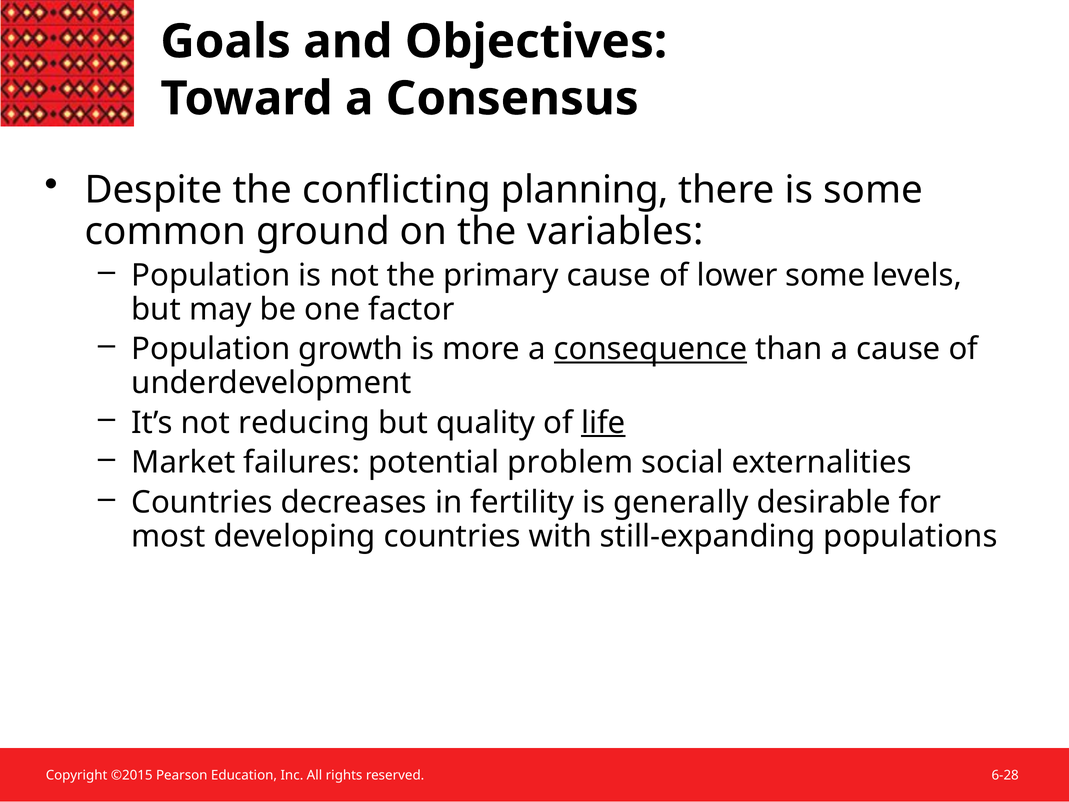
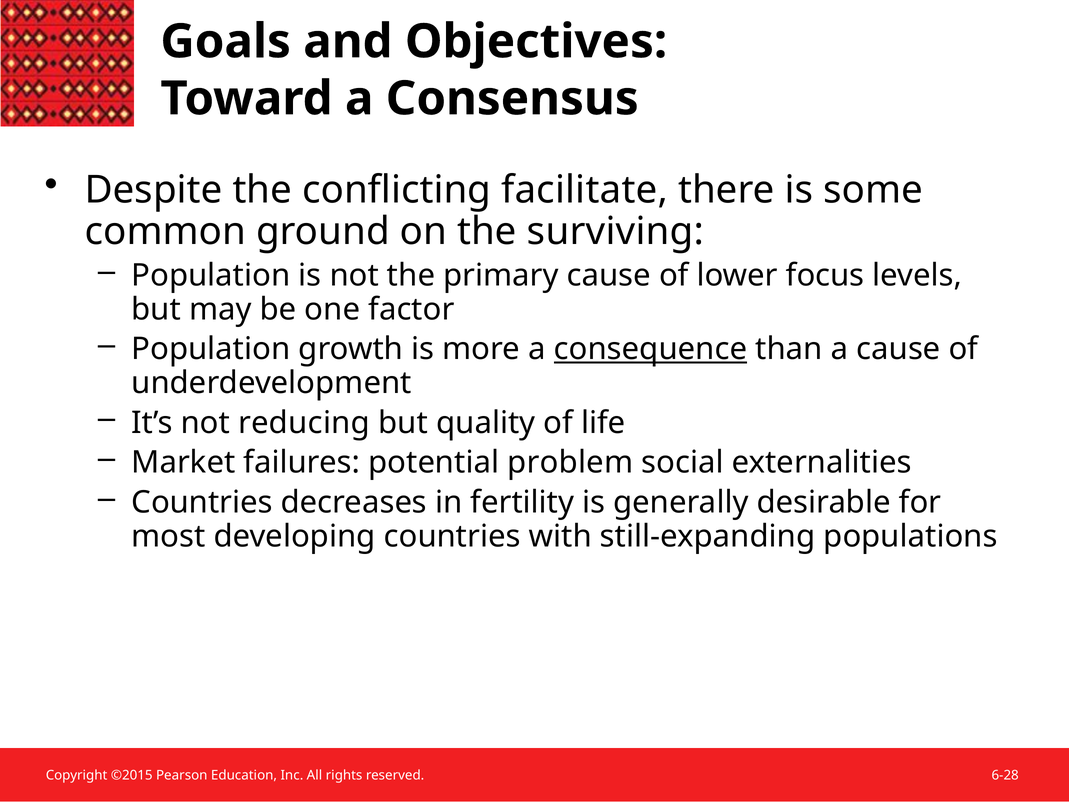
planning: planning -> facilitate
variables: variables -> surviving
lower some: some -> focus
life underline: present -> none
